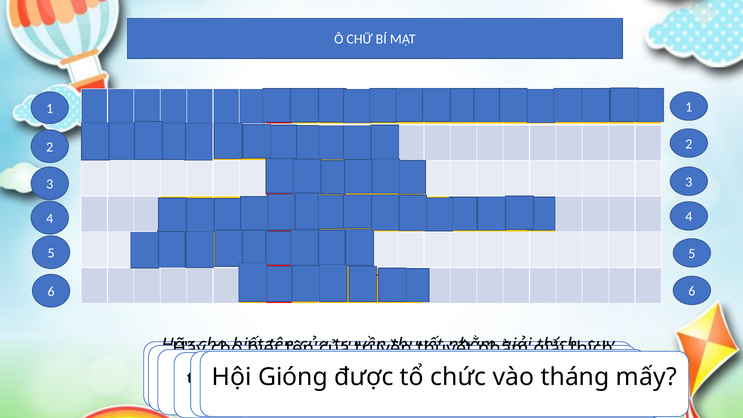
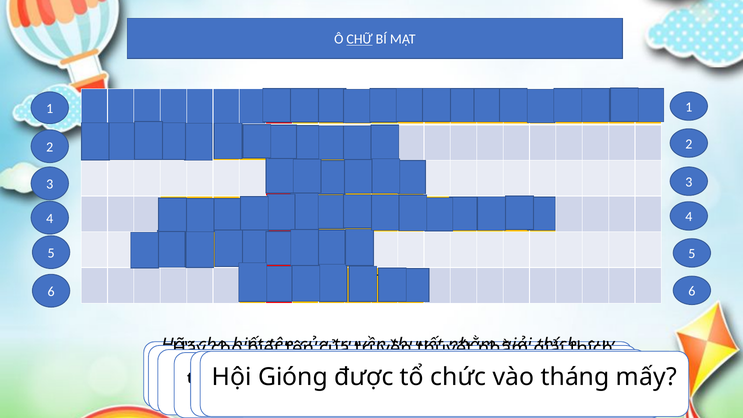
CHỮ underline: none -> present
